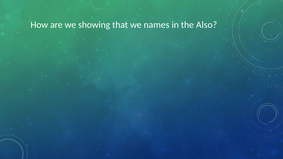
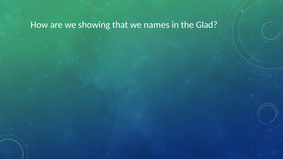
Also: Also -> Glad
